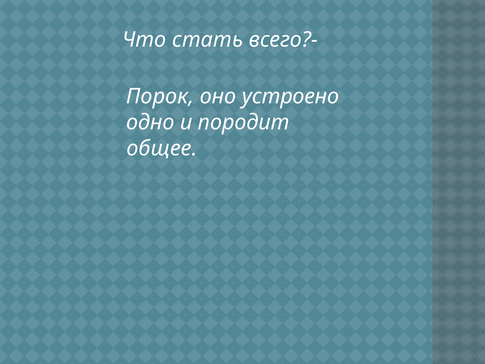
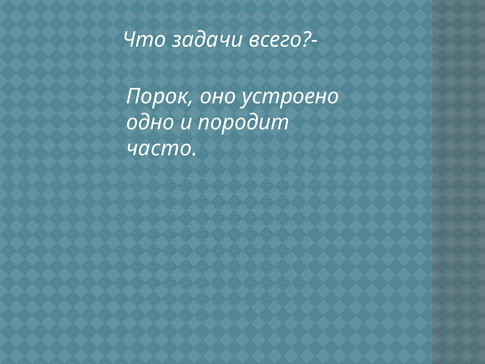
стать: стать -> задачи
общее: общее -> часто
